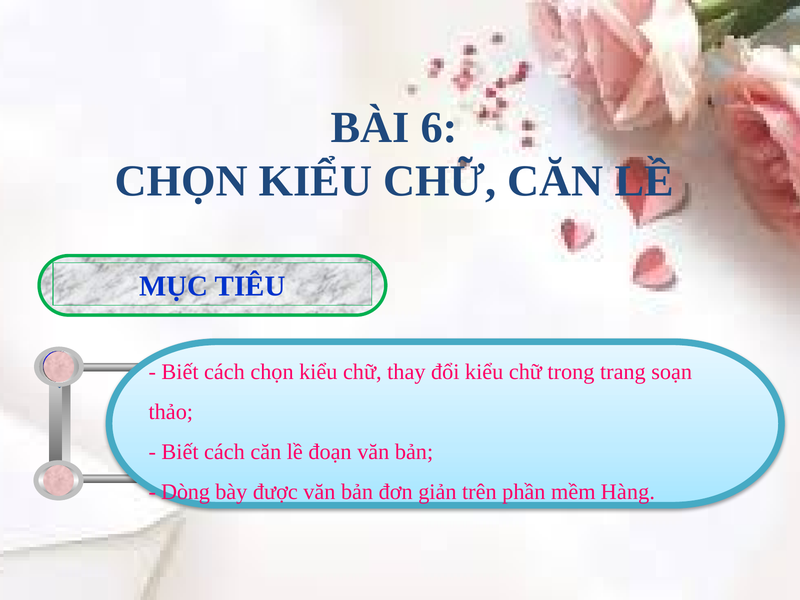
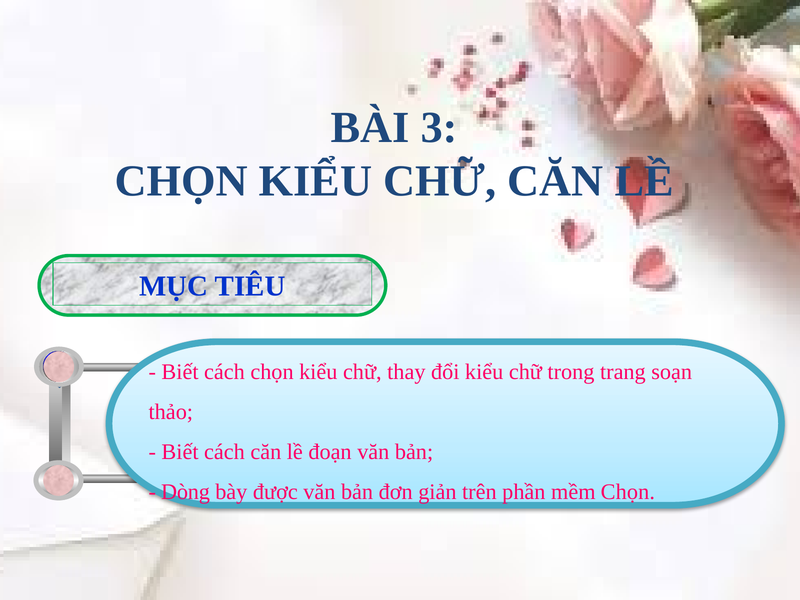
6: 6 -> 3
mềm Hàng: Hàng -> Chọn
